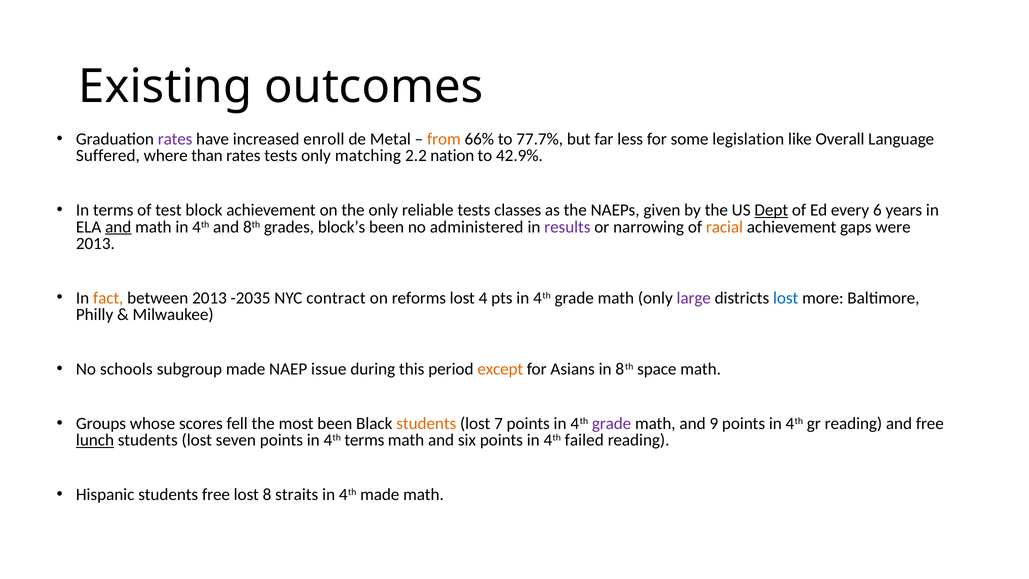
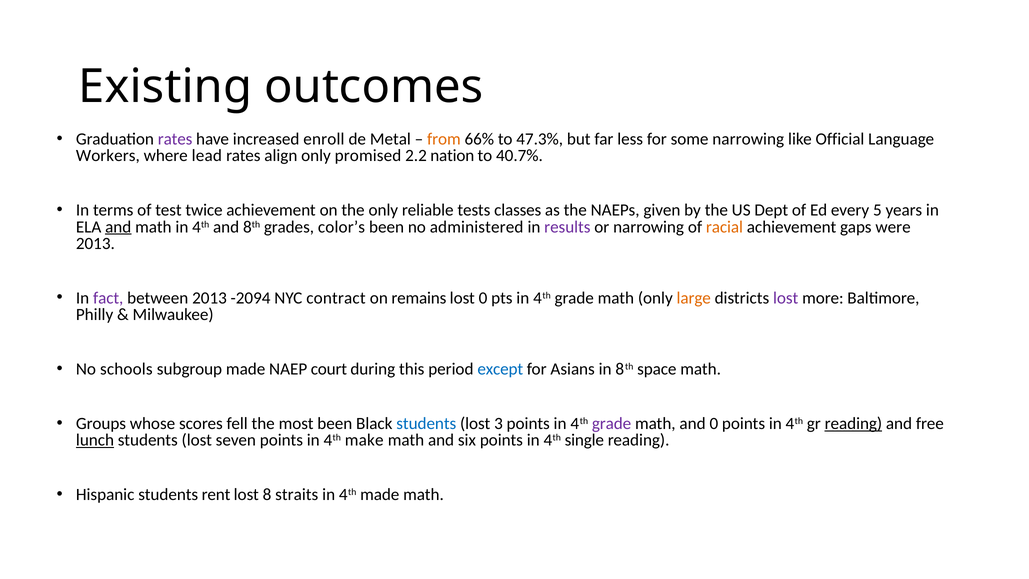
77.7%: 77.7% -> 47.3%
some legislation: legislation -> narrowing
Overall: Overall -> Official
Suffered: Suffered -> Workers
than: than -> lead
rates tests: tests -> align
matching: matching -> promised
42.9%: 42.9% -> 40.7%
block: block -> twice
Dept underline: present -> none
6: 6 -> 5
block’s: block’s -> color’s
fact colour: orange -> purple
-2035: -2035 -> -2094
reforms: reforms -> remains
lost 4: 4 -> 0
large colour: purple -> orange
lost at (786, 298) colour: blue -> purple
issue: issue -> court
except colour: orange -> blue
students at (426, 423) colour: orange -> blue
7: 7 -> 3
and 9: 9 -> 0
reading at (853, 423) underline: none -> present
4th terms: terms -> make
failed: failed -> single
students free: free -> rent
